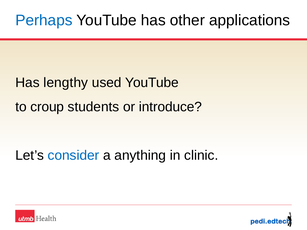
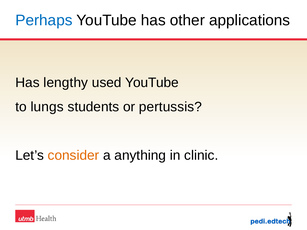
croup: croup -> lungs
introduce: introduce -> pertussis
consider colour: blue -> orange
